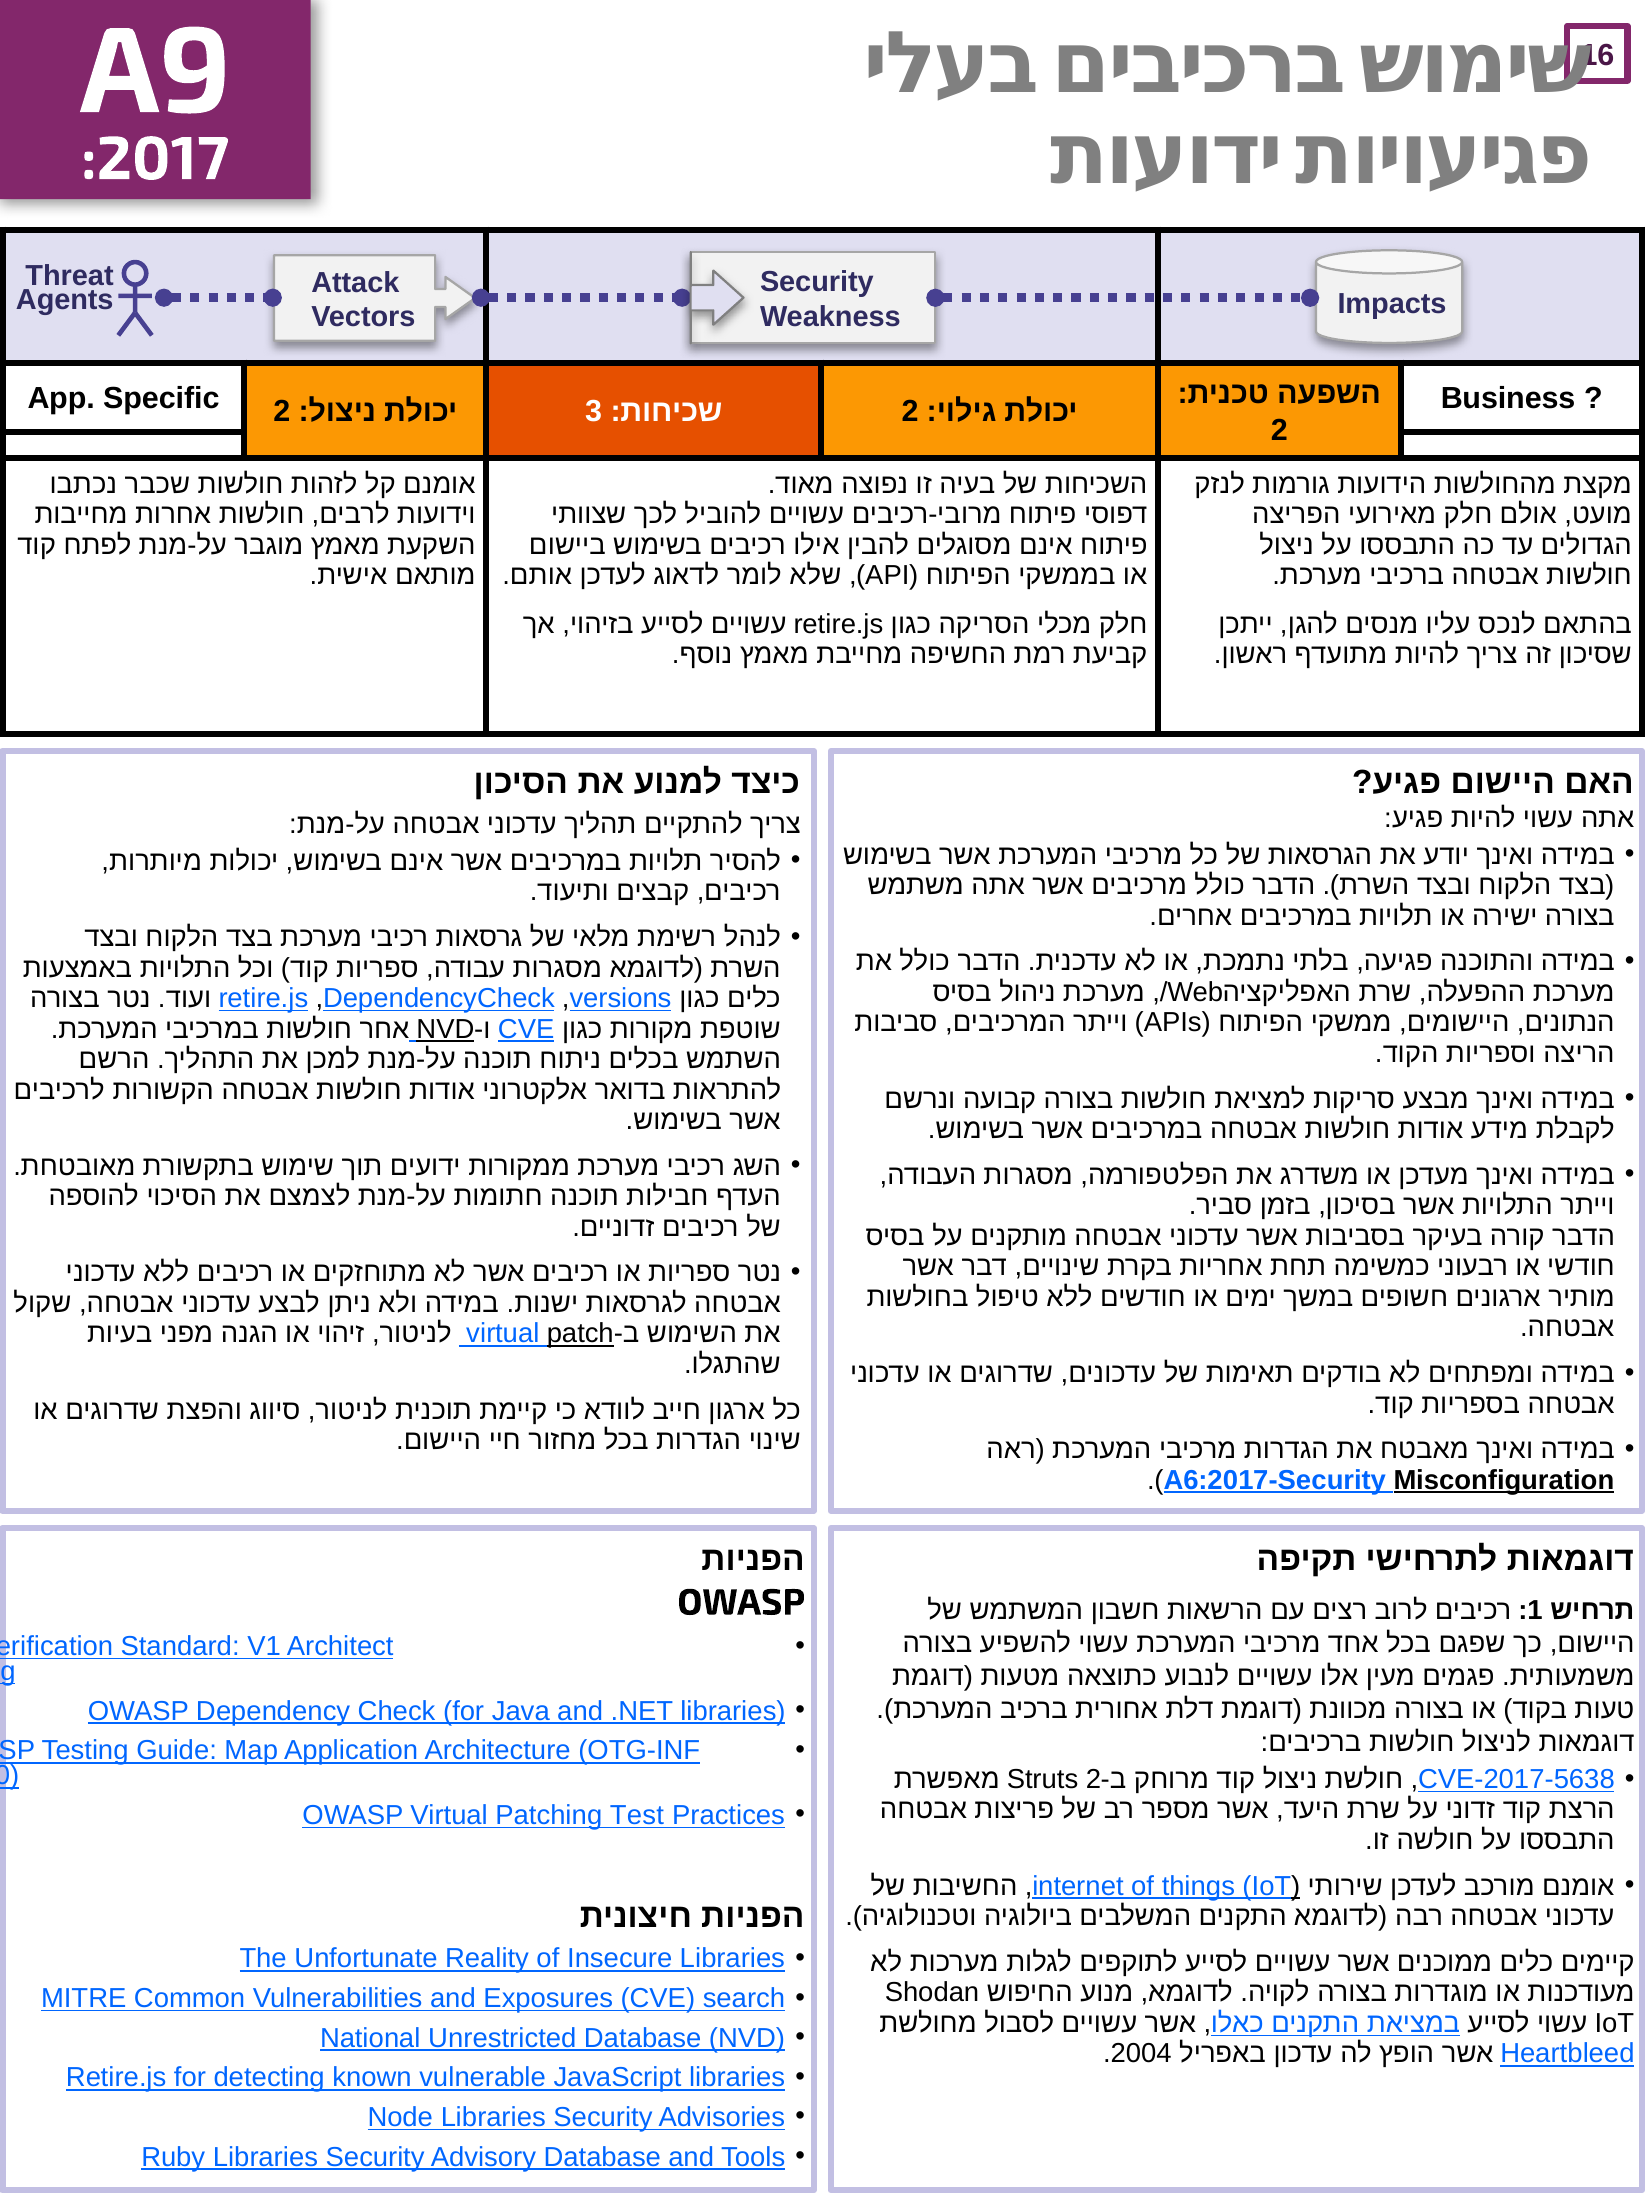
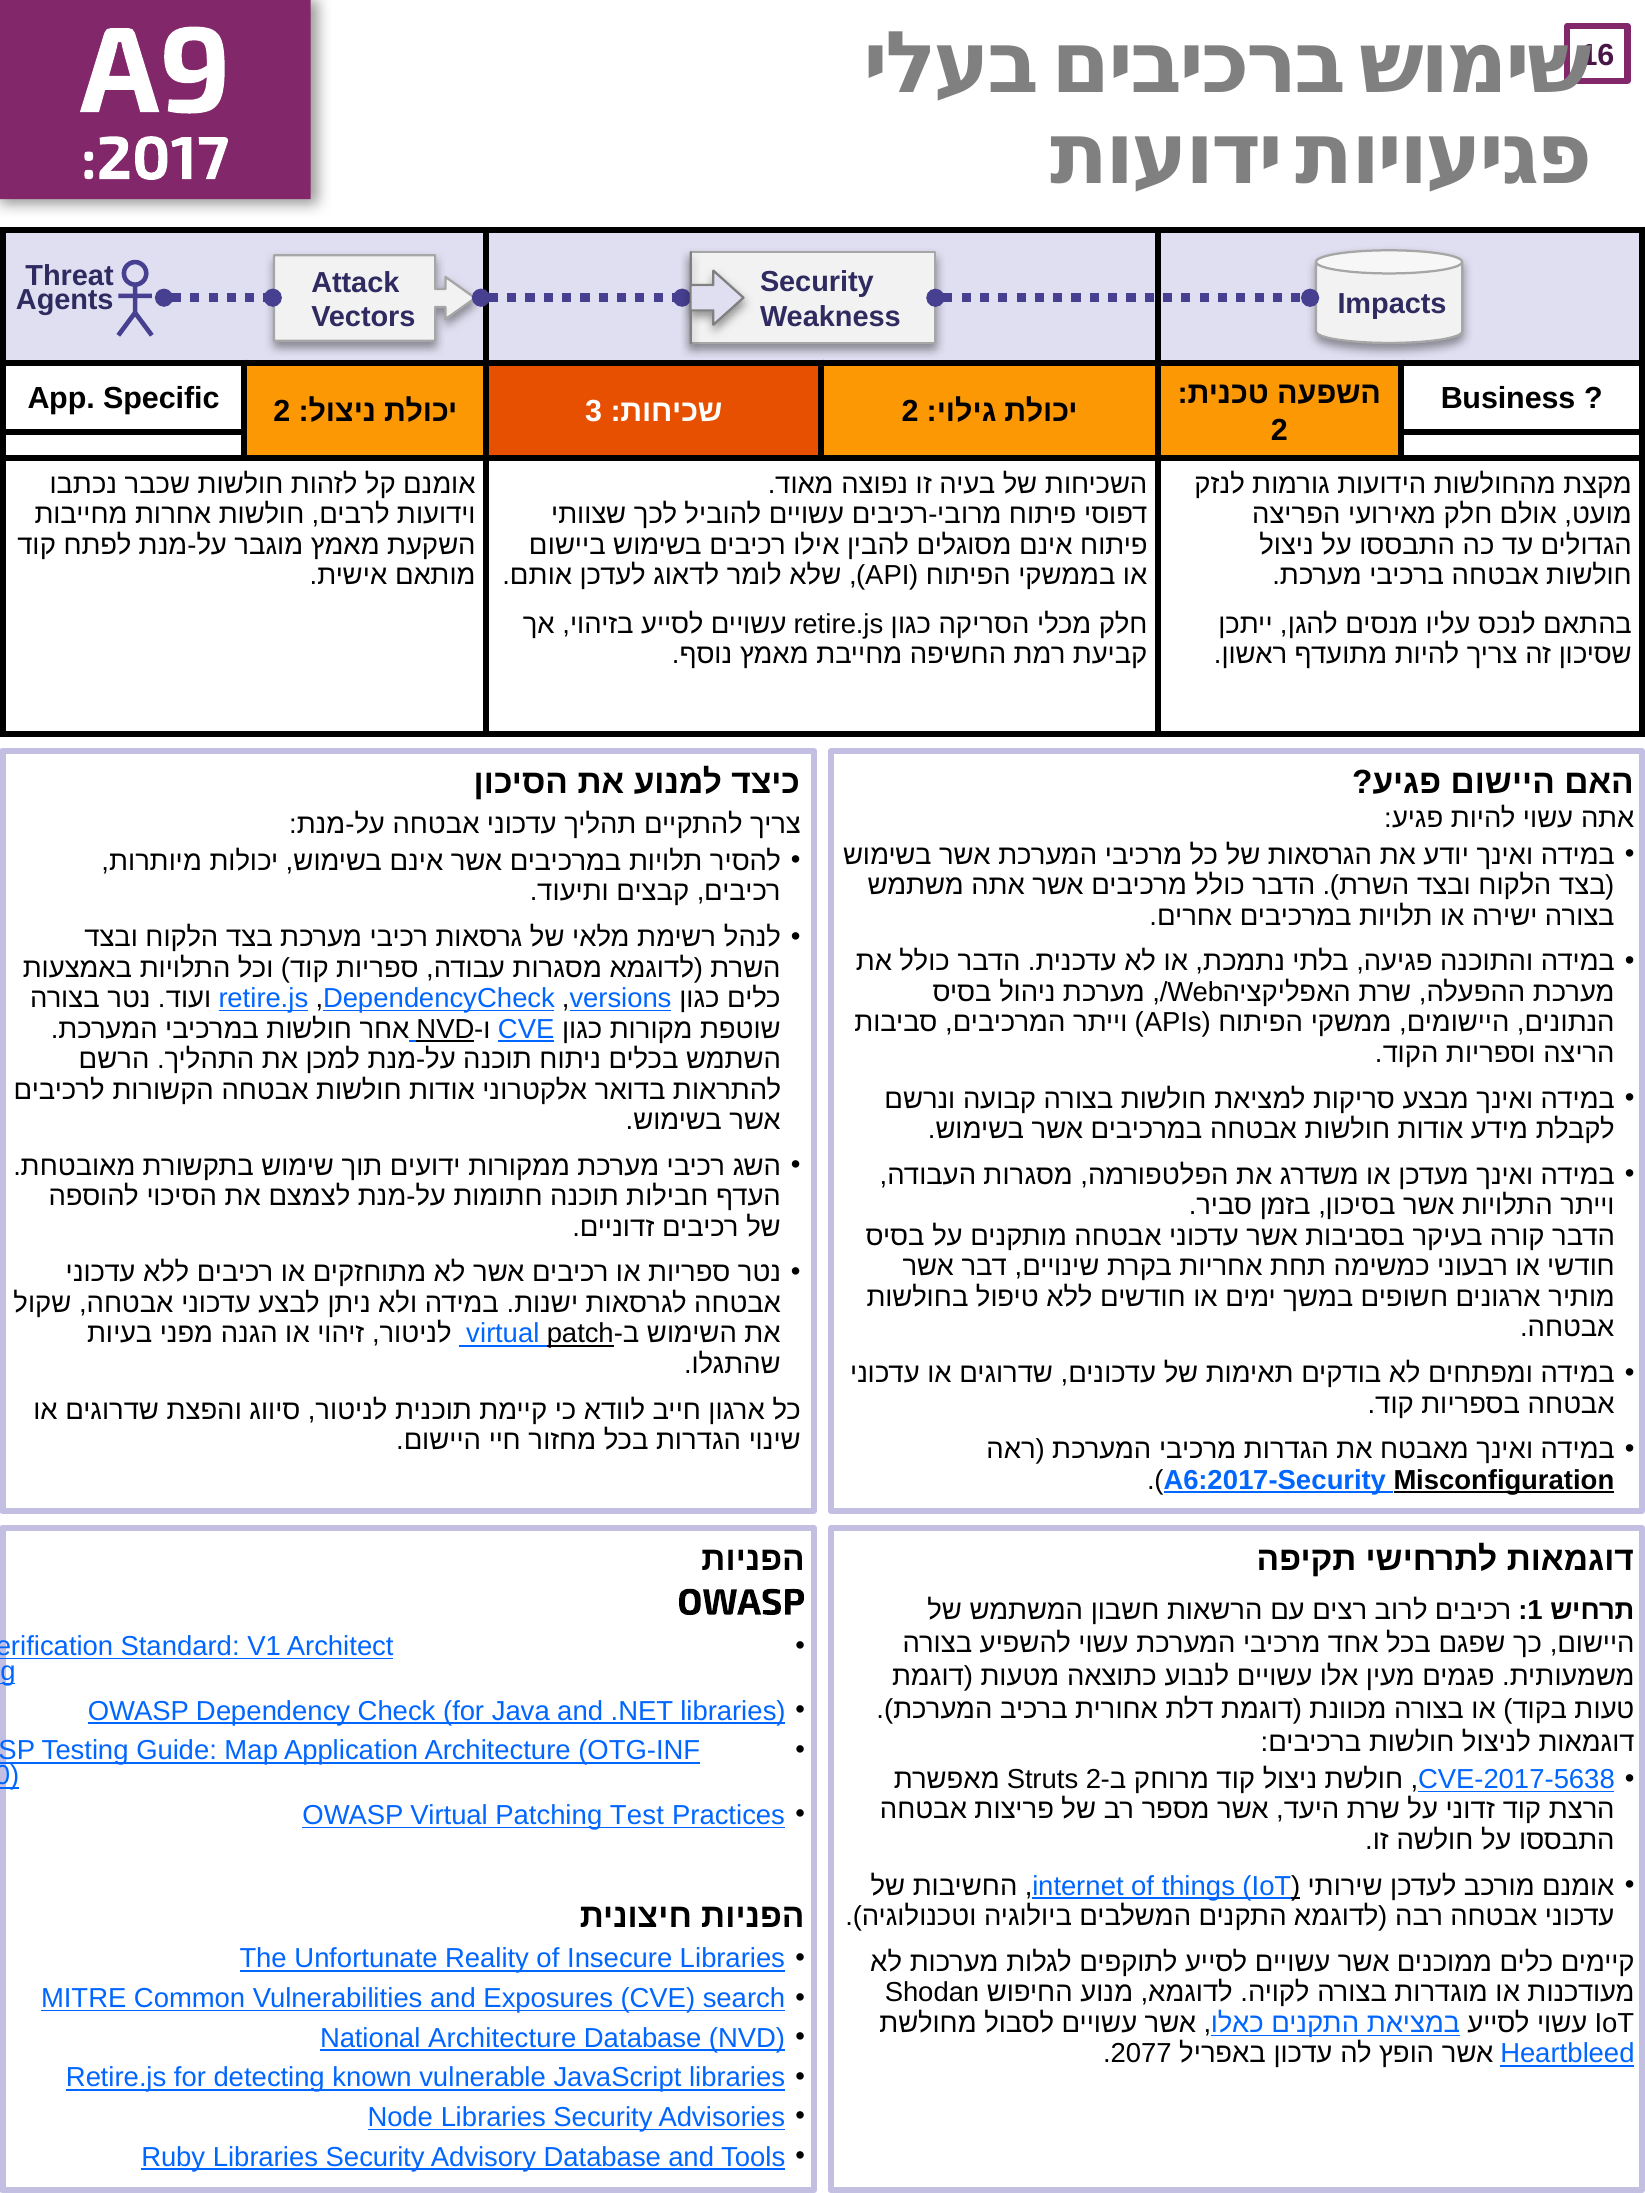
National Unrestricted: Unrestricted -> Architecture
2004: 2004 -> 2077
